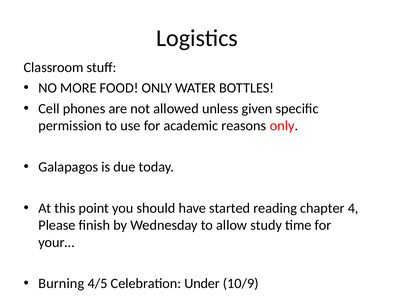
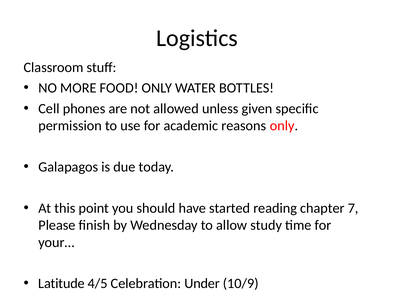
4: 4 -> 7
Burning: Burning -> Latitude
